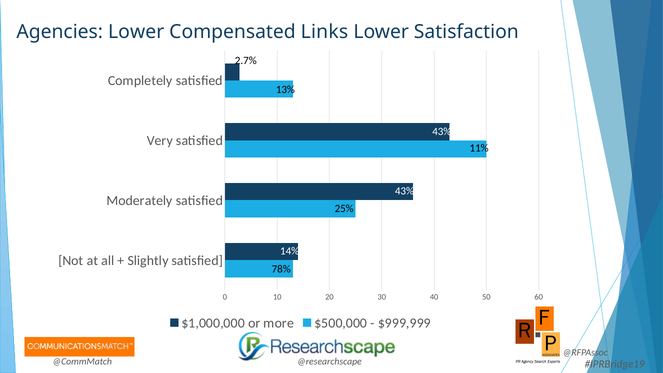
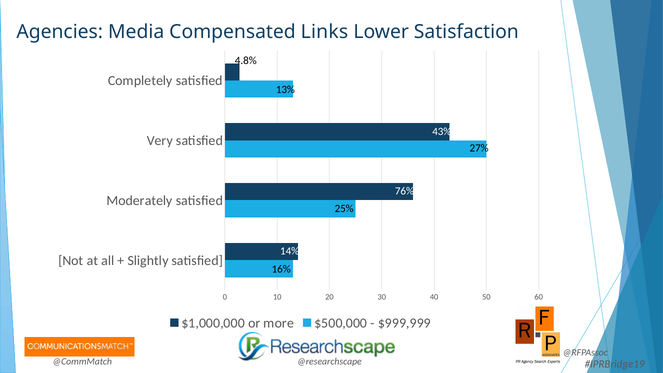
Agencies Lower: Lower -> Media
2.7%: 2.7% -> 4.8%
11%: 11% -> 27%
43% at (404, 191): 43% -> 76%
78%: 78% -> 16%
